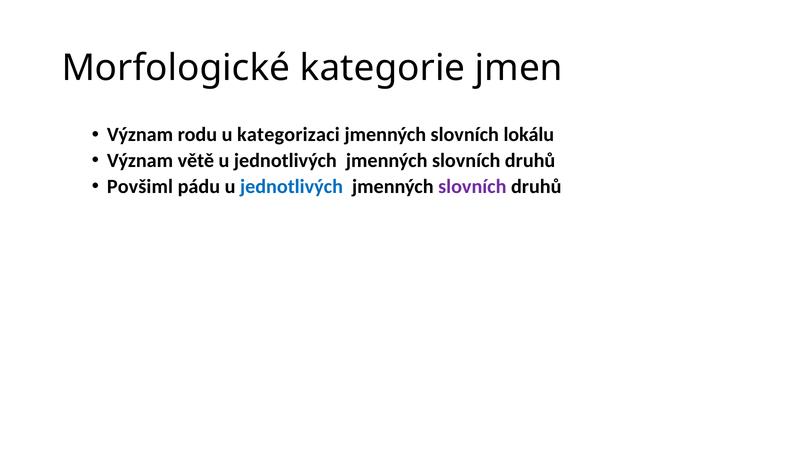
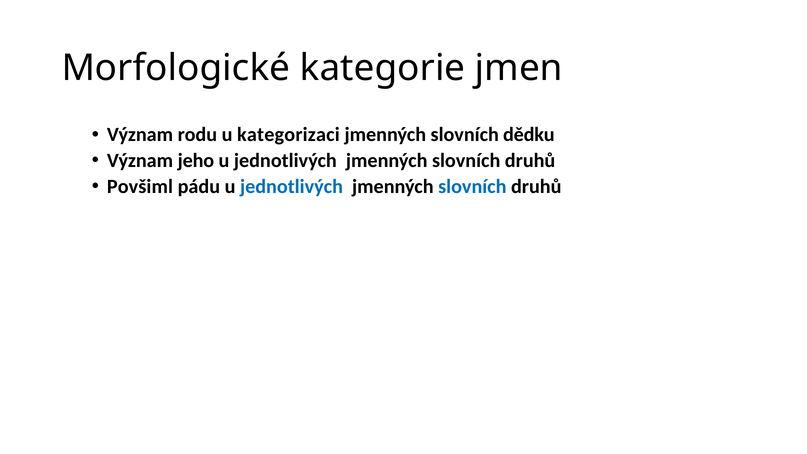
lokálu: lokálu -> dědku
větě: větě -> jeho
slovních at (472, 187) colour: purple -> blue
